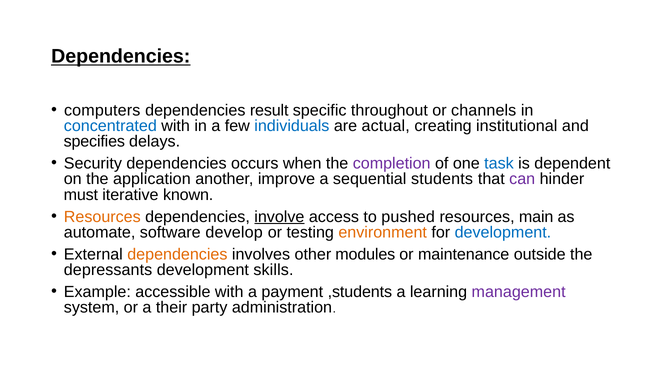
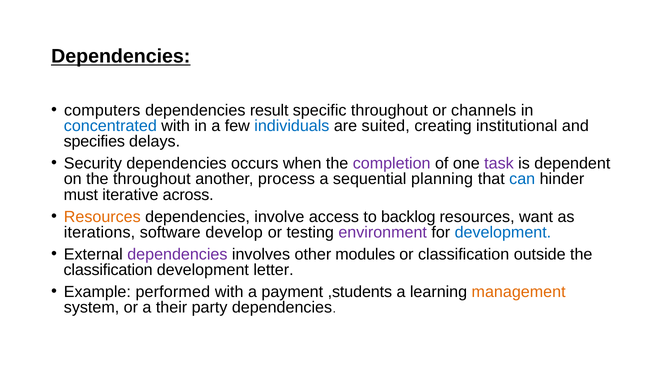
actual: actual -> suited
task colour: blue -> purple
the application: application -> throughout
improve: improve -> process
students: students -> planning
can colour: purple -> blue
known: known -> across
involve underline: present -> none
pushed: pushed -> backlog
main: main -> want
automate: automate -> iterations
environment colour: orange -> purple
dependencies at (177, 254) colour: orange -> purple
or maintenance: maintenance -> classification
depressants at (108, 270): depressants -> classification
skills: skills -> letter
accessible: accessible -> performed
management colour: purple -> orange
party administration: administration -> dependencies
